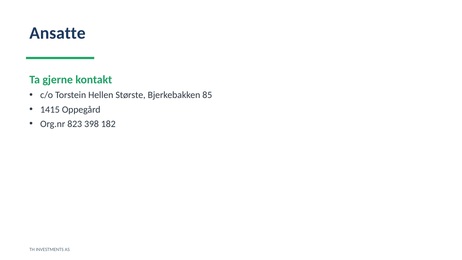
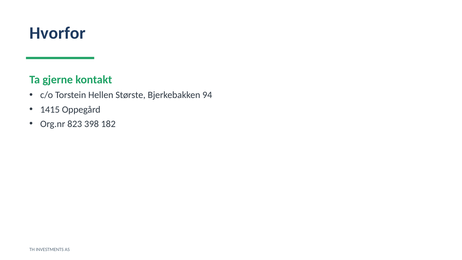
Ansatte: Ansatte -> Hvorfor
85: 85 -> 94
